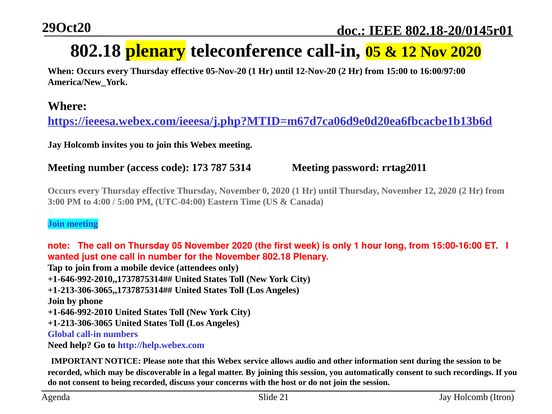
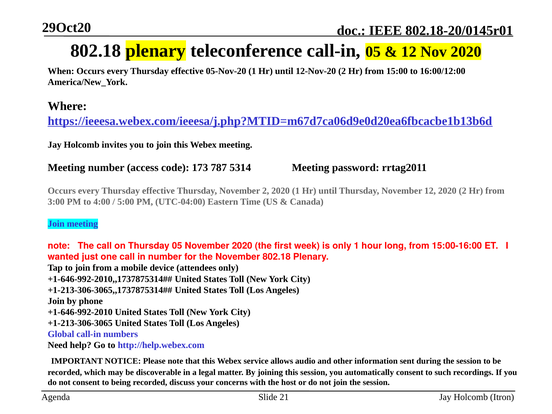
16:00/97:00: 16:00/97:00 -> 16:00/12:00
November 0: 0 -> 2
